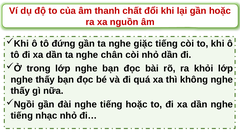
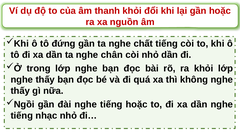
thanh chất: chất -> khỏi
giặc: giặc -> chất
